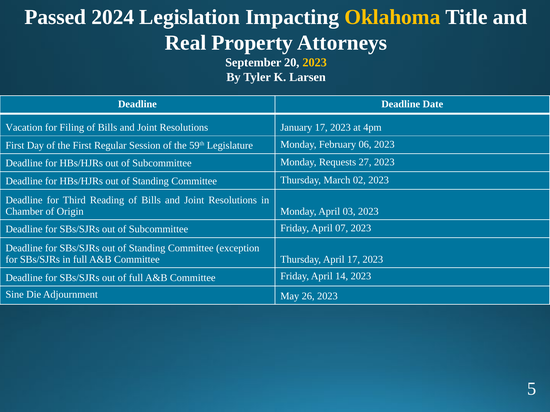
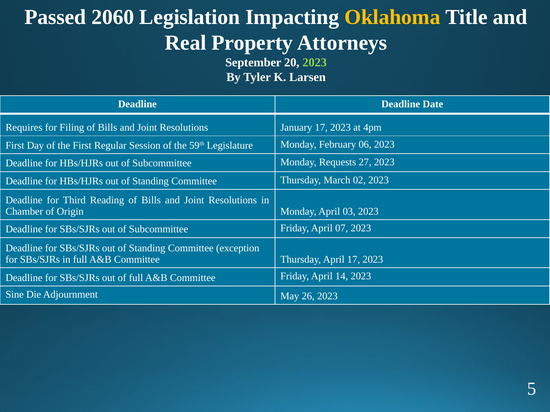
2024: 2024 -> 2060
2023 at (315, 62) colour: yellow -> light green
Vacation: Vacation -> Requires
